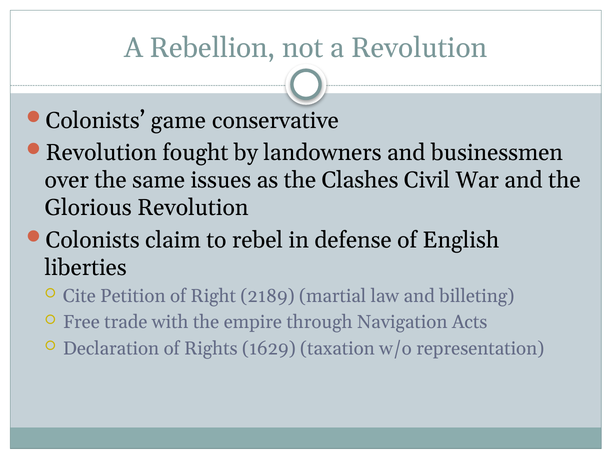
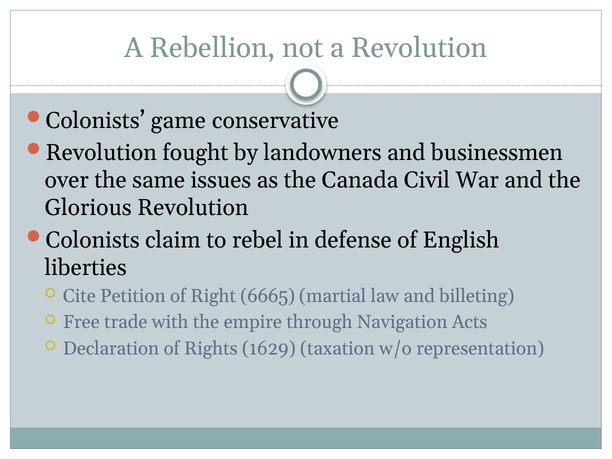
Clashes: Clashes -> Canada
2189: 2189 -> 6665
